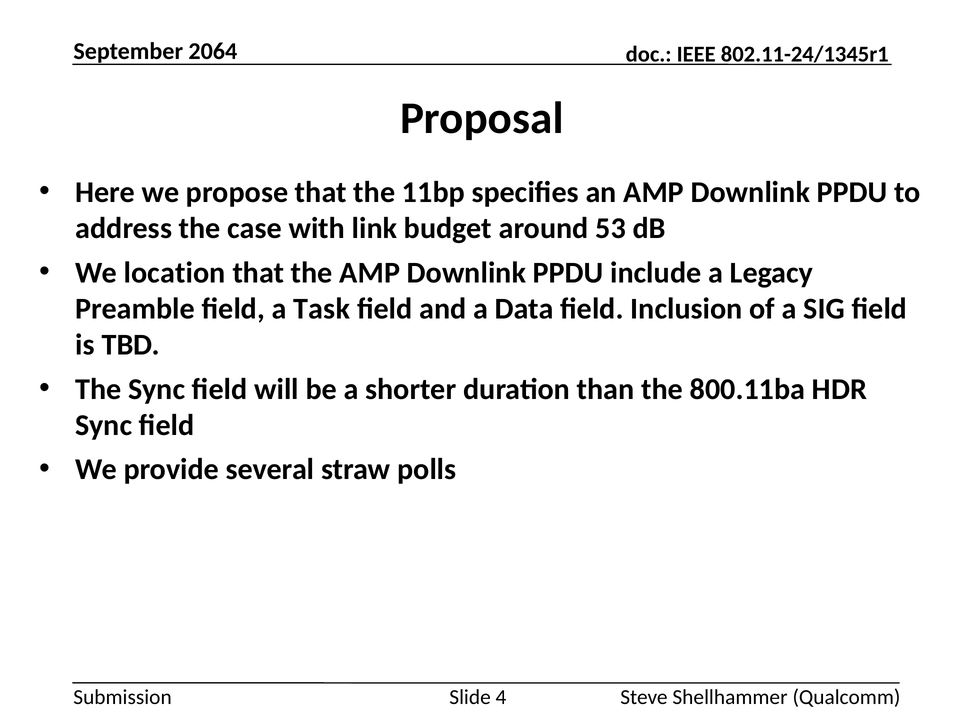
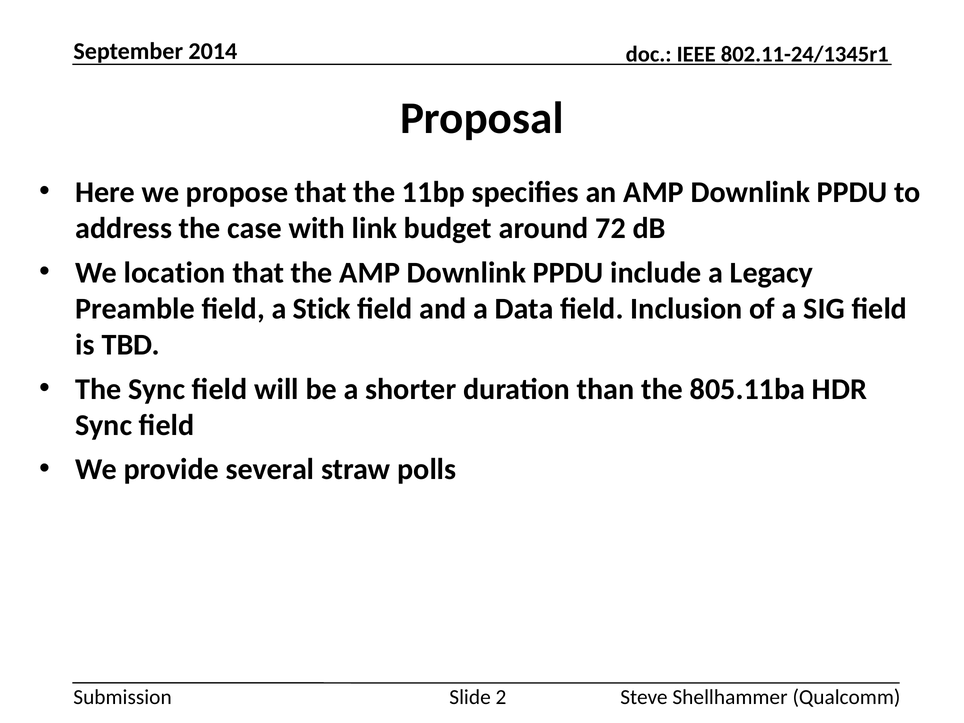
2064: 2064 -> 2014
53: 53 -> 72
Task: Task -> Stick
800.11ba: 800.11ba -> 805.11ba
4: 4 -> 2
